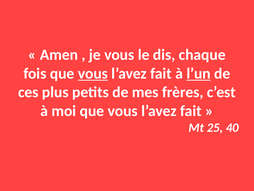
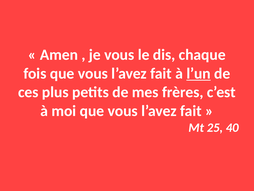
vous at (93, 73) underline: present -> none
